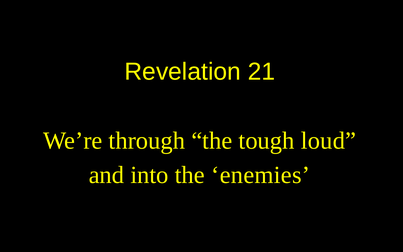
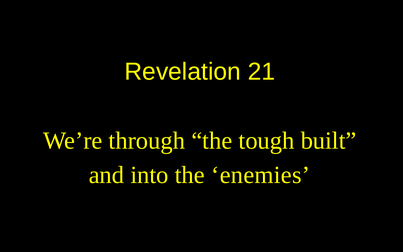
loud: loud -> built
